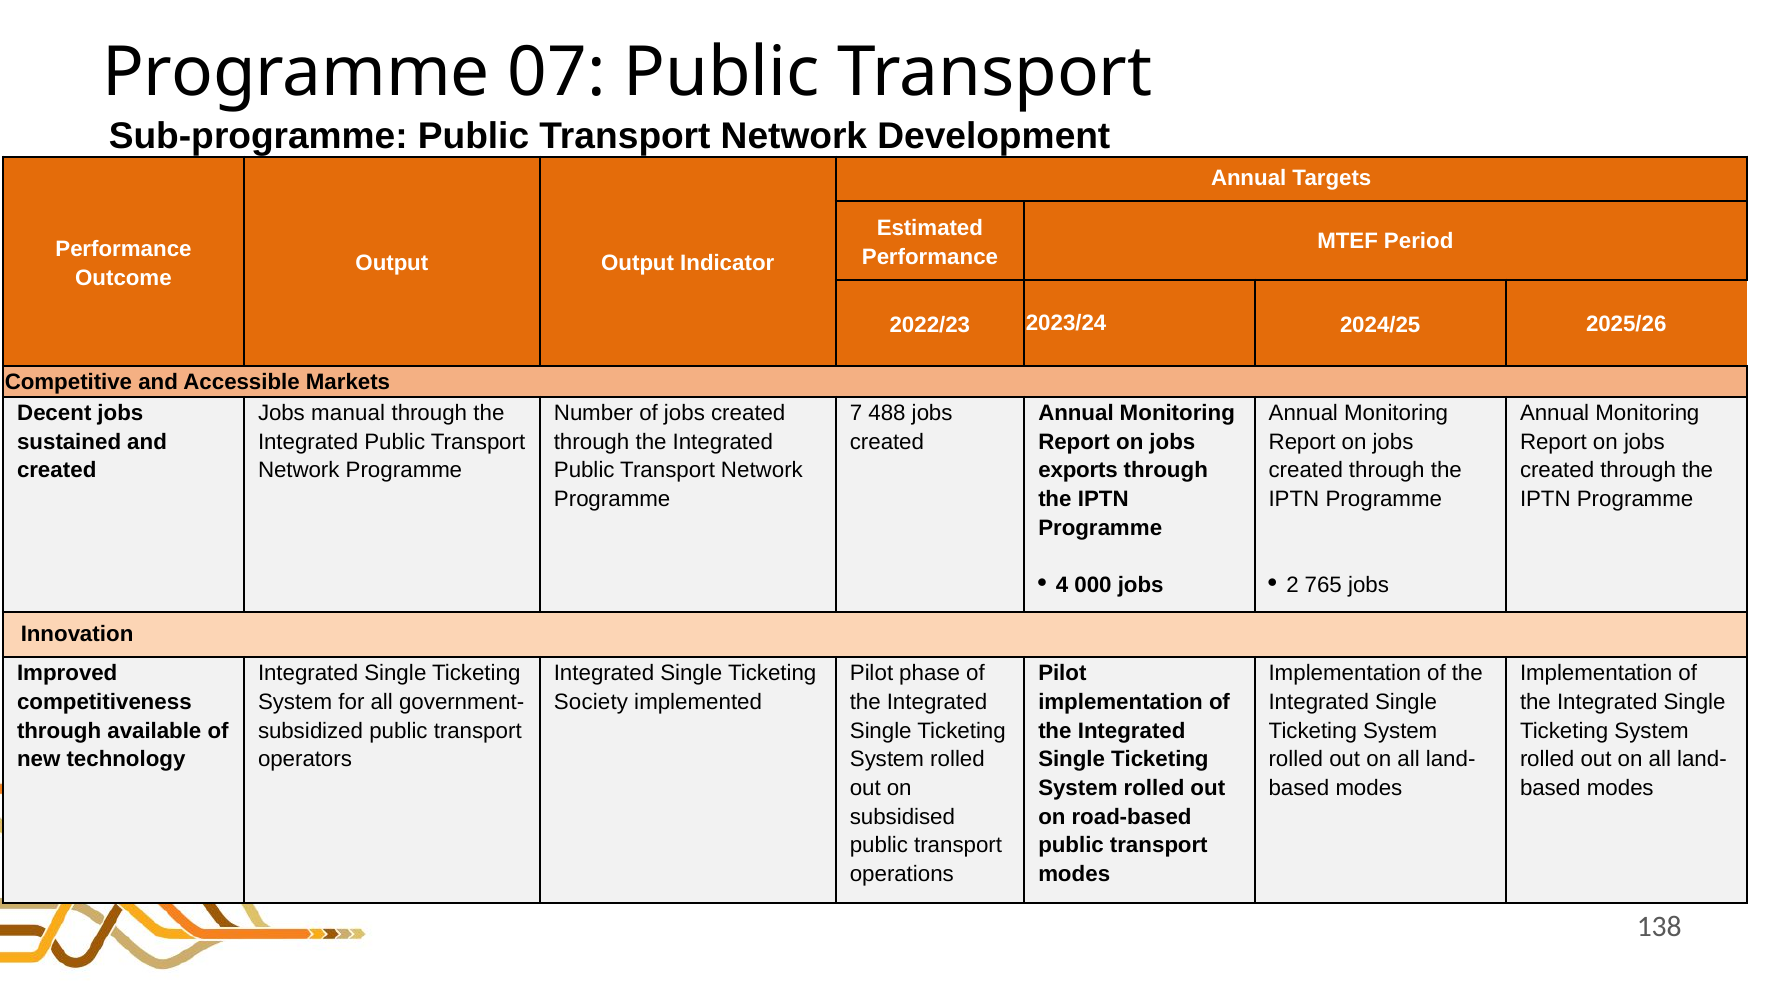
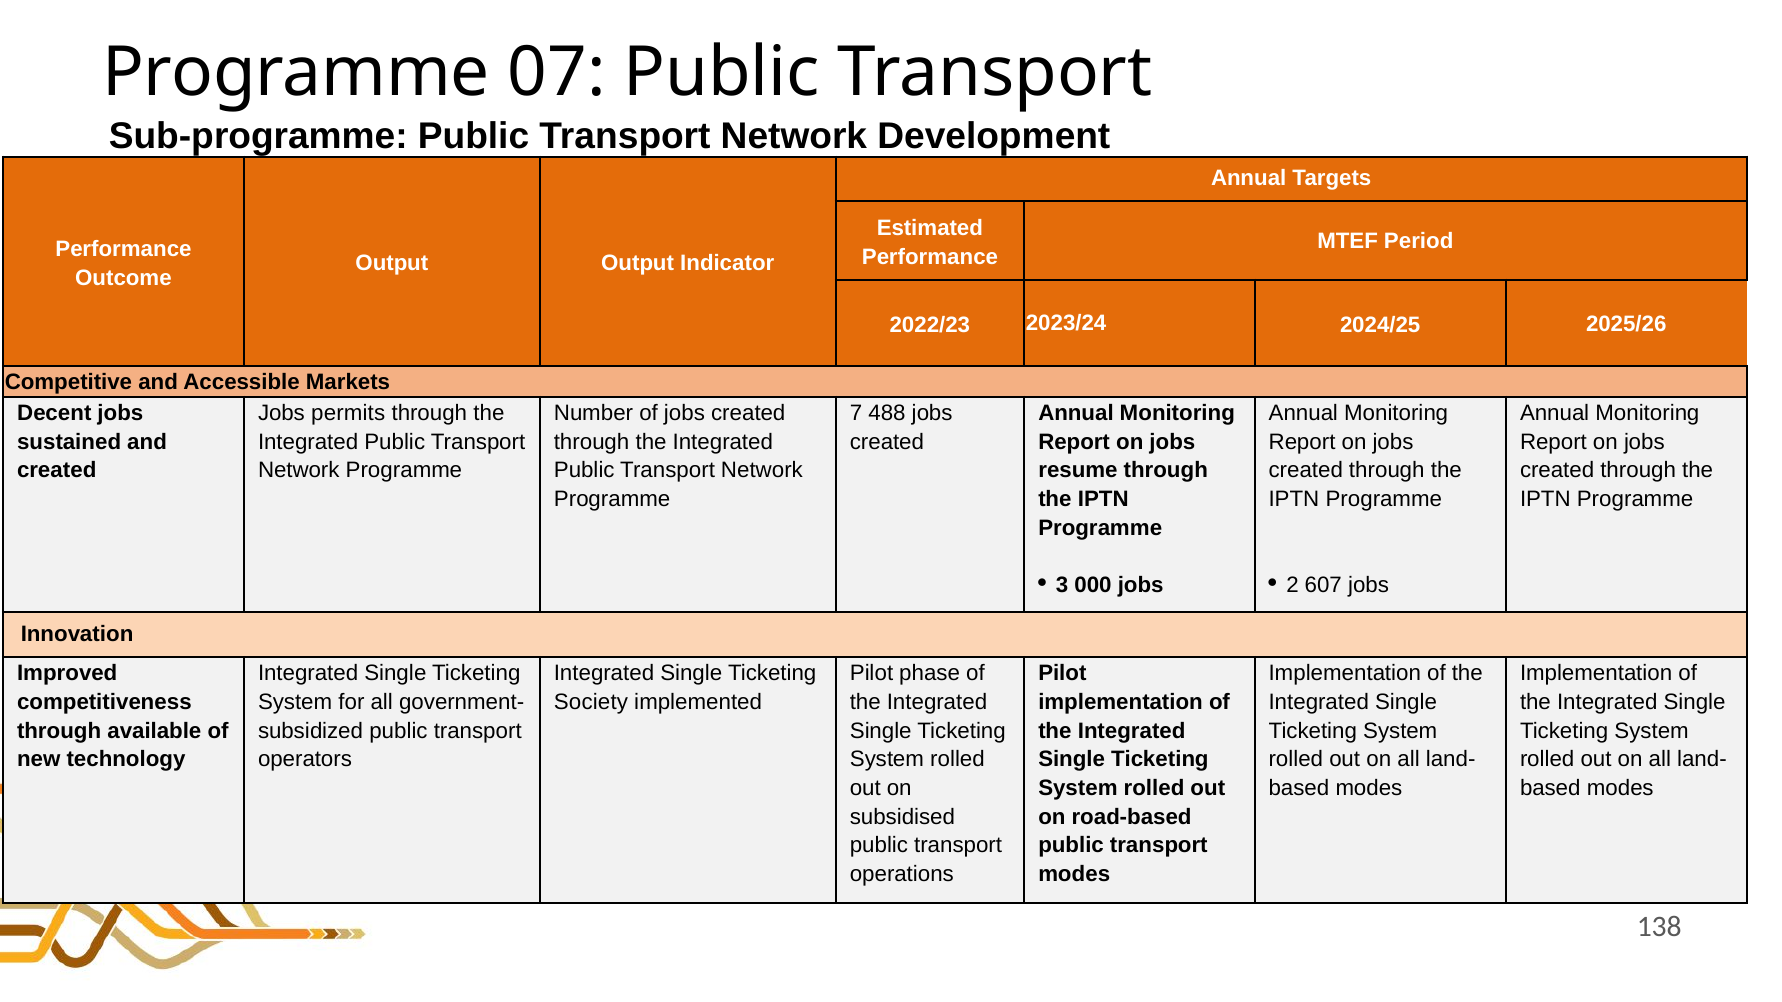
manual: manual -> permits
exports: exports -> resume
4: 4 -> 3
765: 765 -> 607
